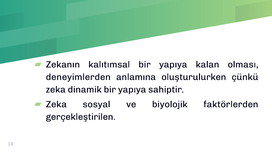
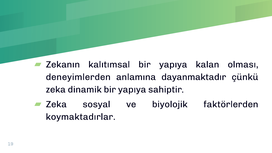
oluşturulurken: oluşturulurken -> dayanmaktadır
gerçekleştirilen: gerçekleştirilen -> koymaktadırlar
